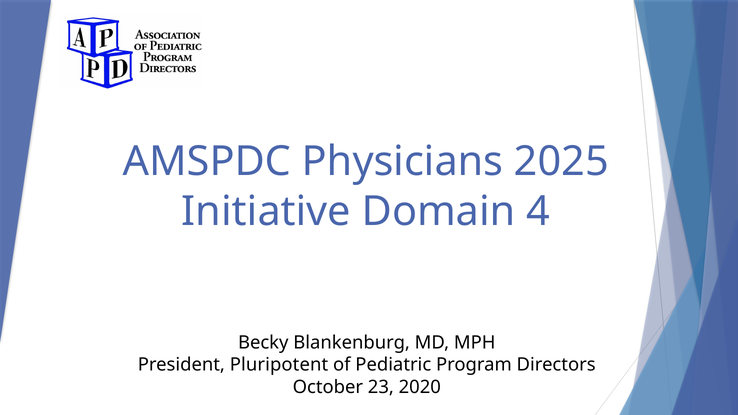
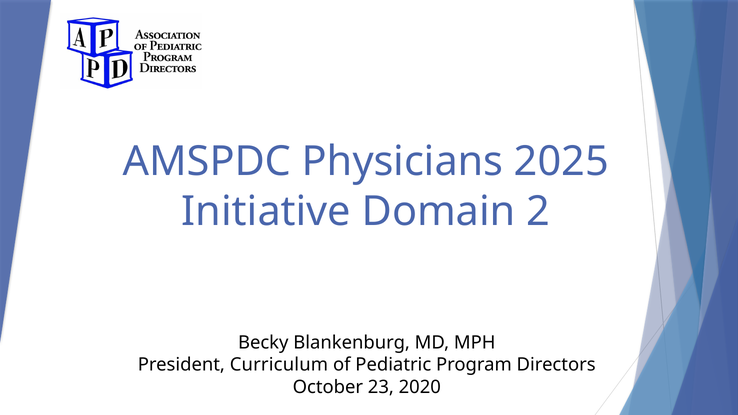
4: 4 -> 2
Pluripotent: Pluripotent -> Curriculum
